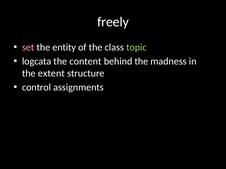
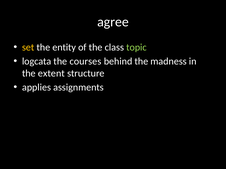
freely: freely -> agree
set colour: pink -> yellow
content: content -> courses
control: control -> applies
